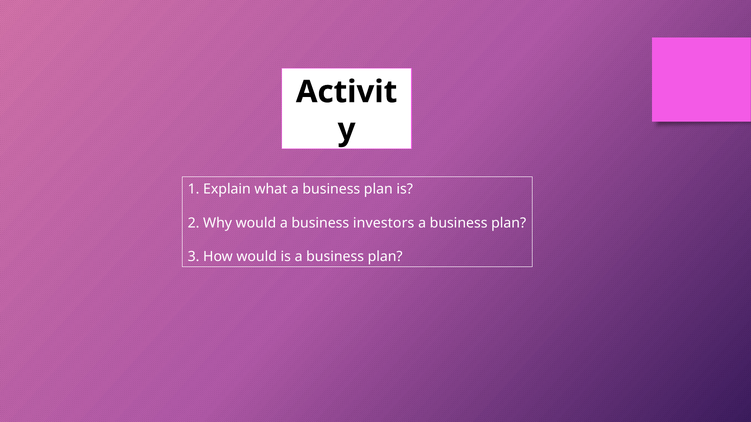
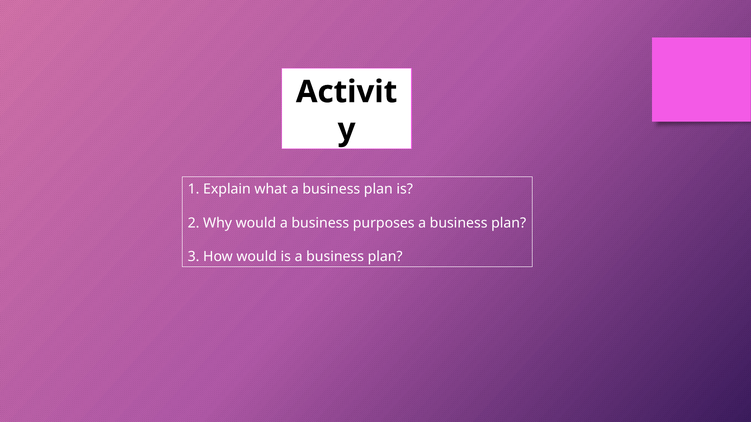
investors: investors -> purposes
